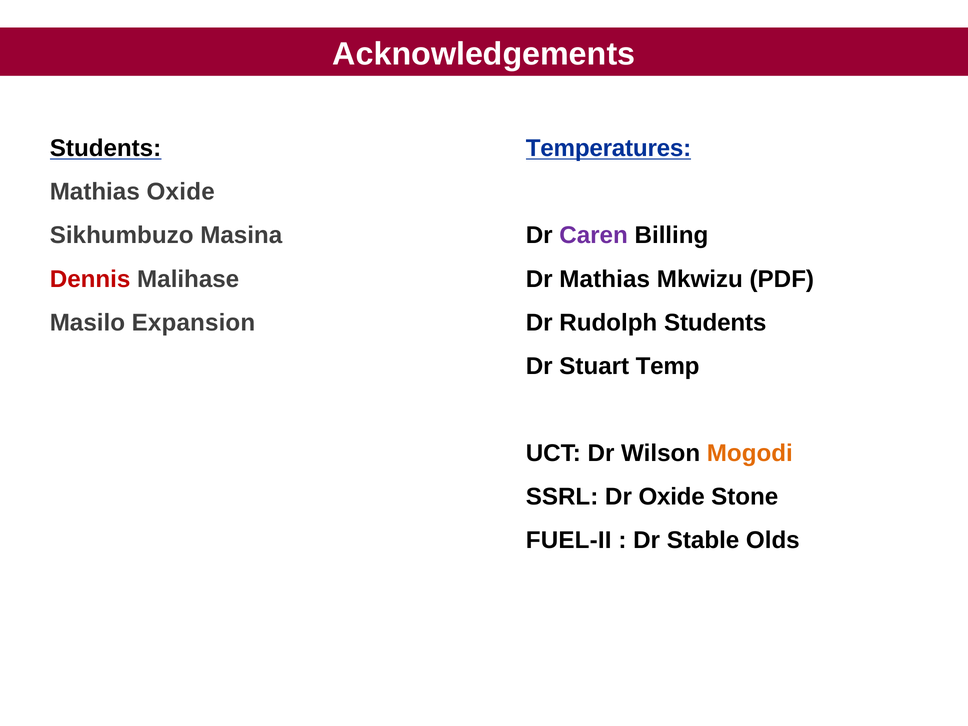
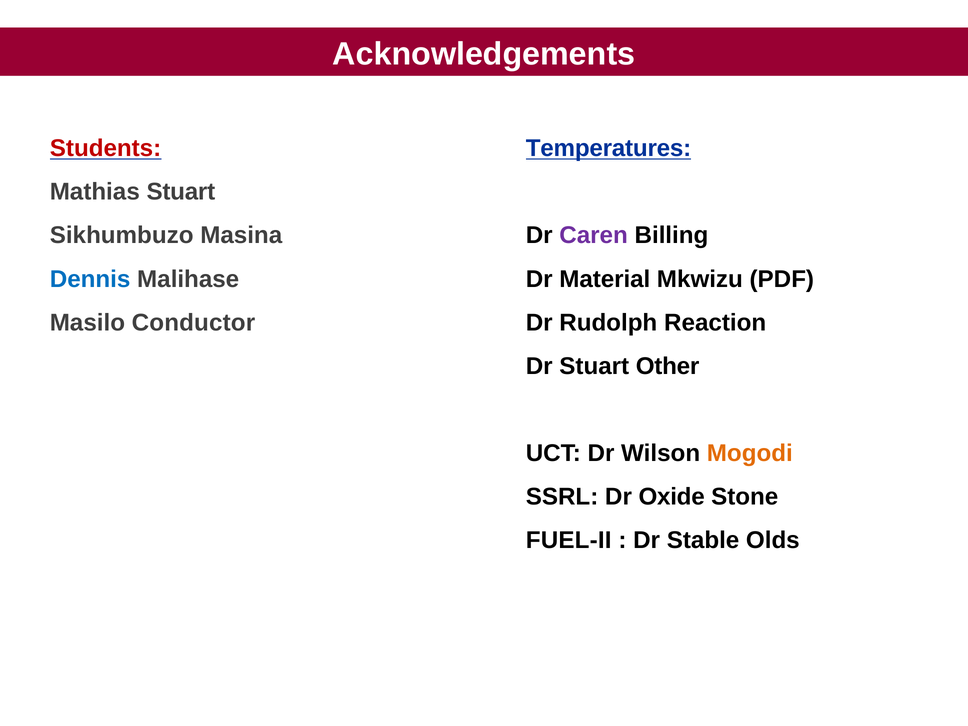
Students at (106, 148) colour: black -> red
Mathias Oxide: Oxide -> Stuart
Dennis colour: red -> blue
Dr Mathias: Mathias -> Material
Expansion: Expansion -> Conductor
Rudolph Students: Students -> Reaction
Temp: Temp -> Other
